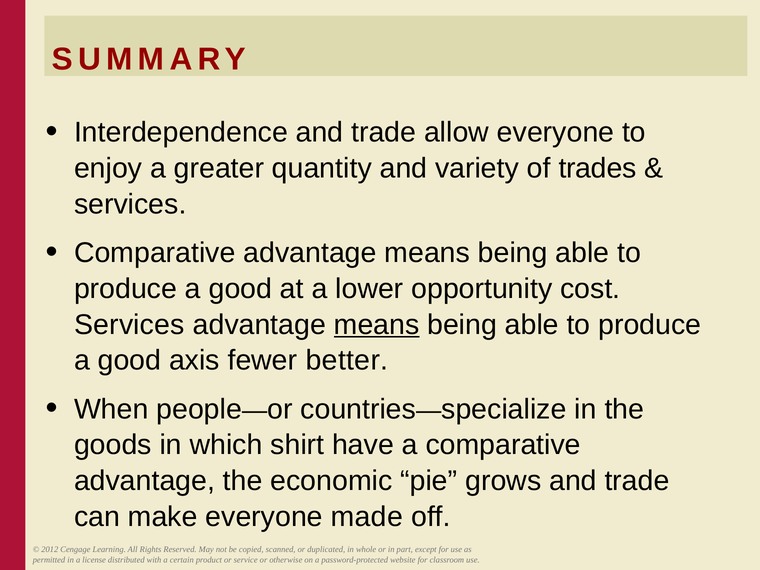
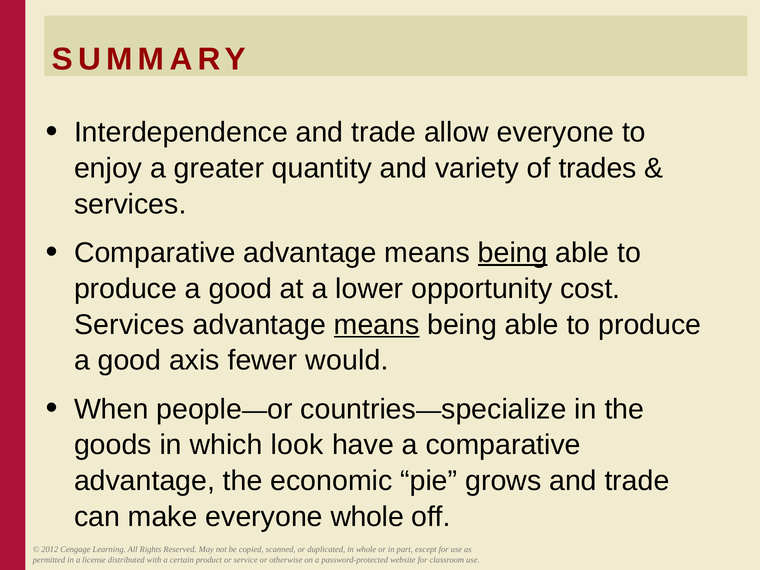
being at (513, 253) underline: none -> present
better: better -> would
shirt: shirt -> look
everyone made: made -> whole
